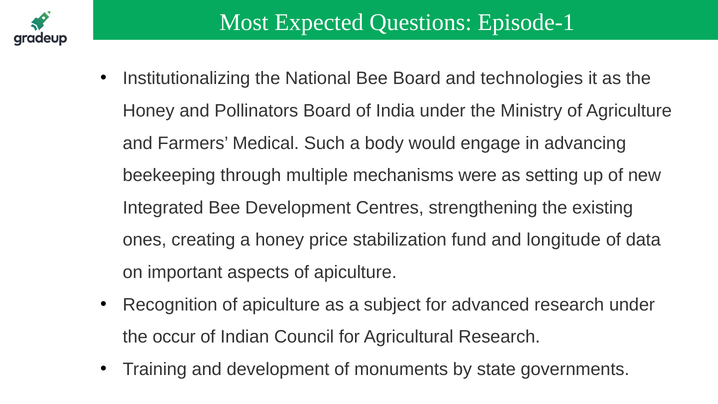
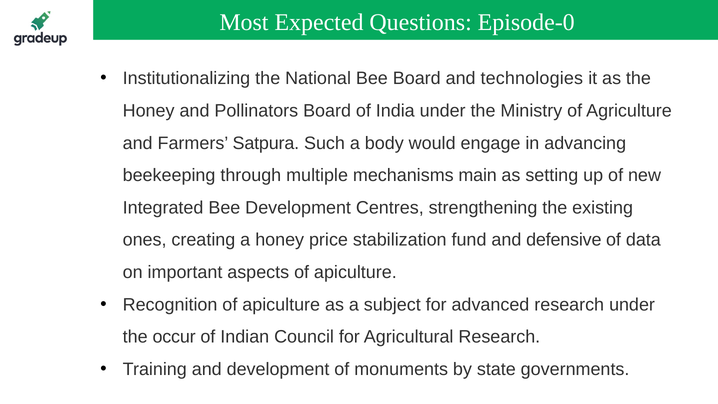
Episode-1: Episode-1 -> Episode-0
Medical: Medical -> Satpura
were: were -> main
longitude: longitude -> defensive
